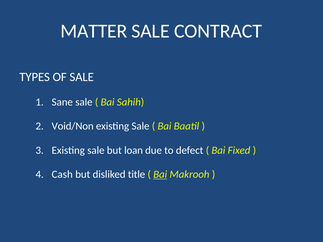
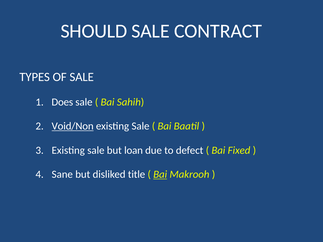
MATTER: MATTER -> SHOULD
Sane: Sane -> Does
Void/Non underline: none -> present
Cash: Cash -> Sane
